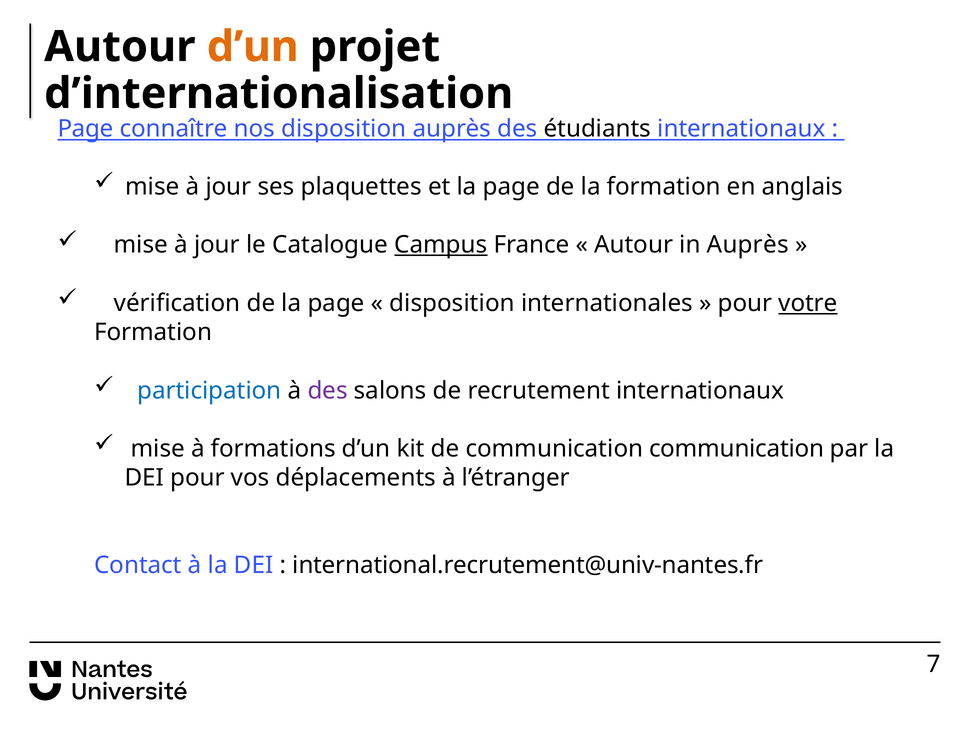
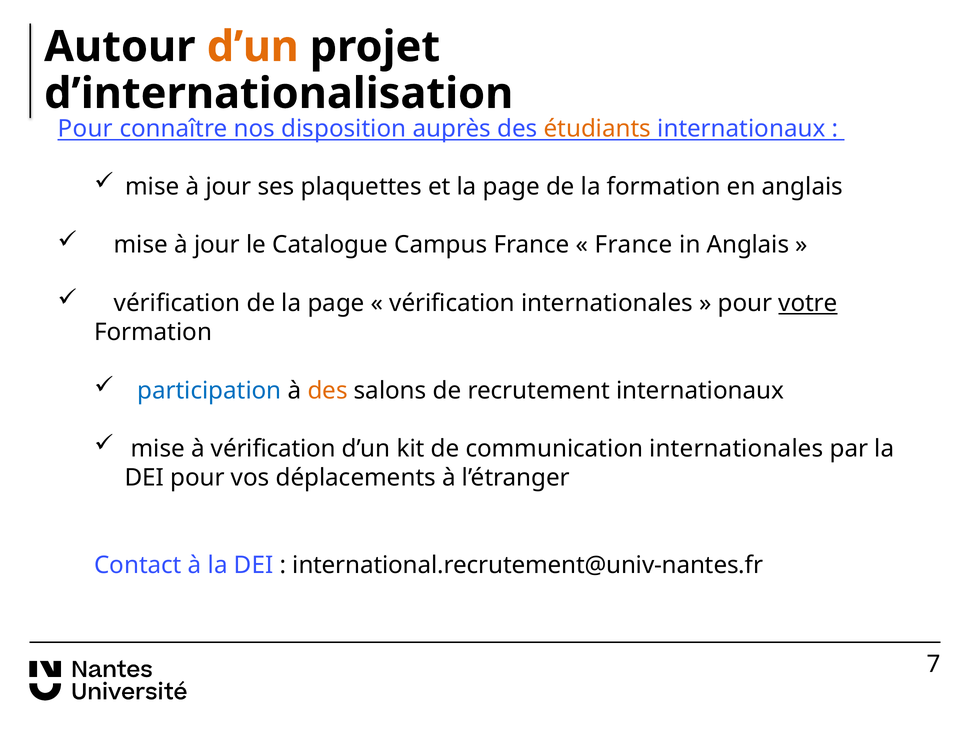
Page at (86, 128): Page -> Pour
étudiants colour: black -> orange
Campus underline: present -> none
Autour at (634, 245): Autour -> France
in Auprès: Auprès -> Anglais
disposition at (452, 303): disposition -> vérification
des at (328, 391) colour: purple -> orange
à formations: formations -> vérification
communication communication: communication -> internationales
